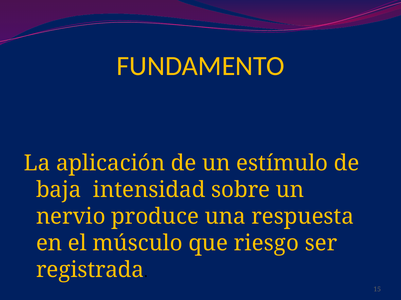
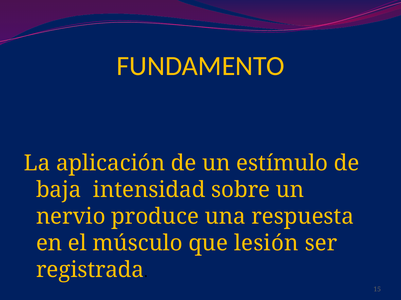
riesgo: riesgo -> lesión
